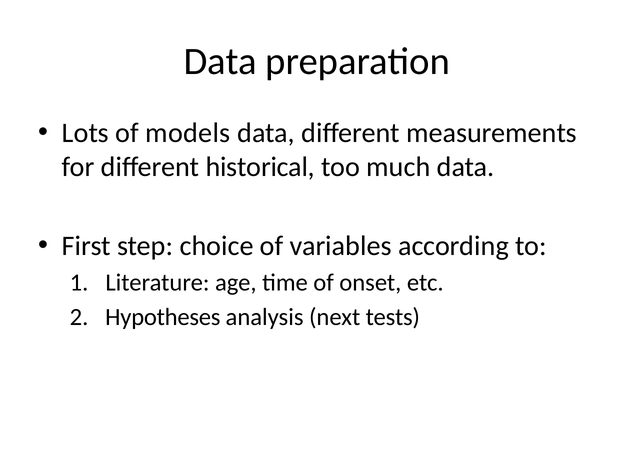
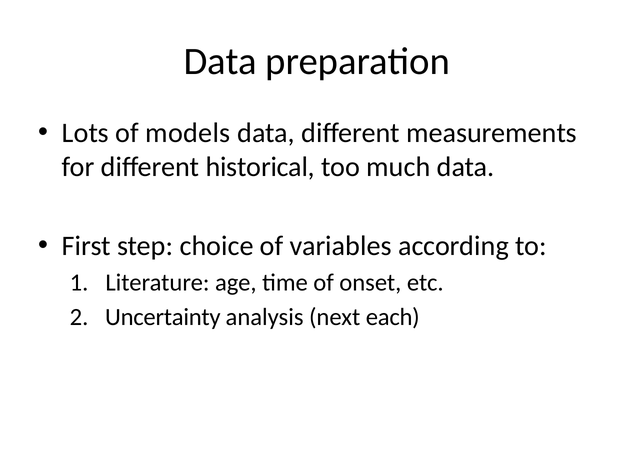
Hypotheses: Hypotheses -> Uncertainty
tests: tests -> each
